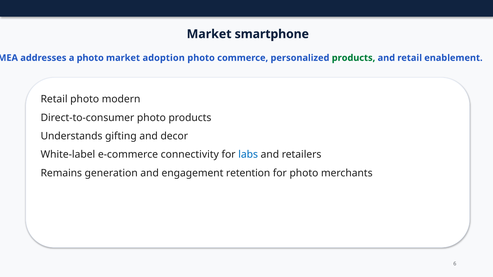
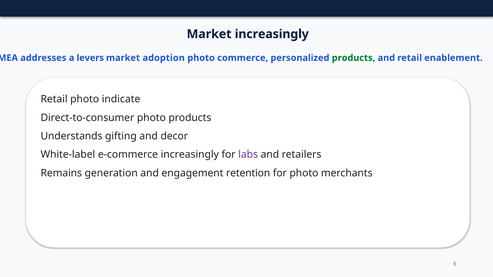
Market smartphone: smartphone -> increasingly
a photo: photo -> levers
modern: modern -> indicate
e-commerce connectivity: connectivity -> increasingly
labs colour: blue -> purple
